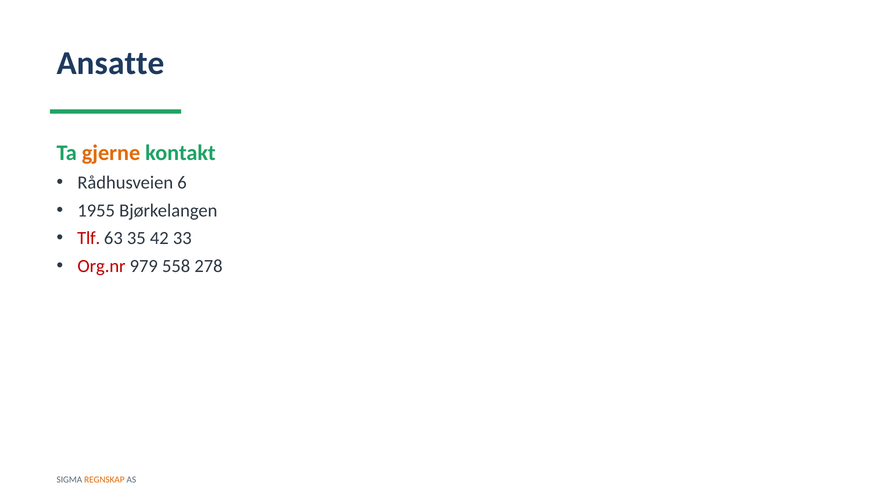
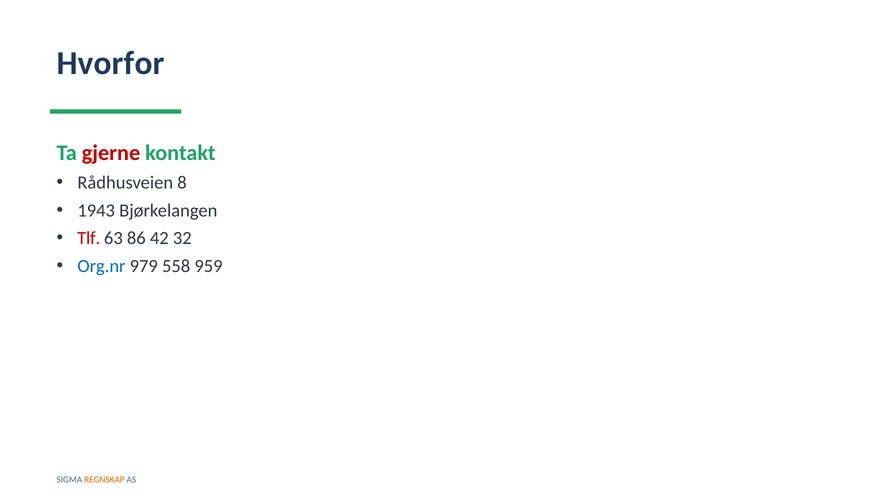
Ansatte: Ansatte -> Hvorfor
gjerne colour: orange -> red
6: 6 -> 8
1955: 1955 -> 1943
35: 35 -> 86
33: 33 -> 32
Org.nr colour: red -> blue
278: 278 -> 959
